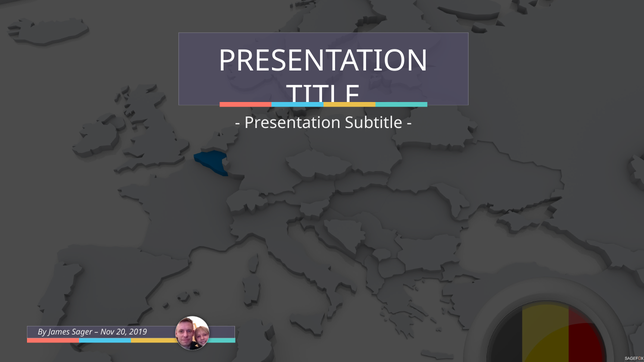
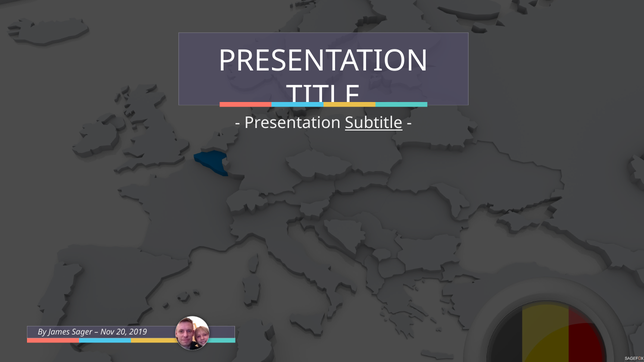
Subtitle underline: none -> present
